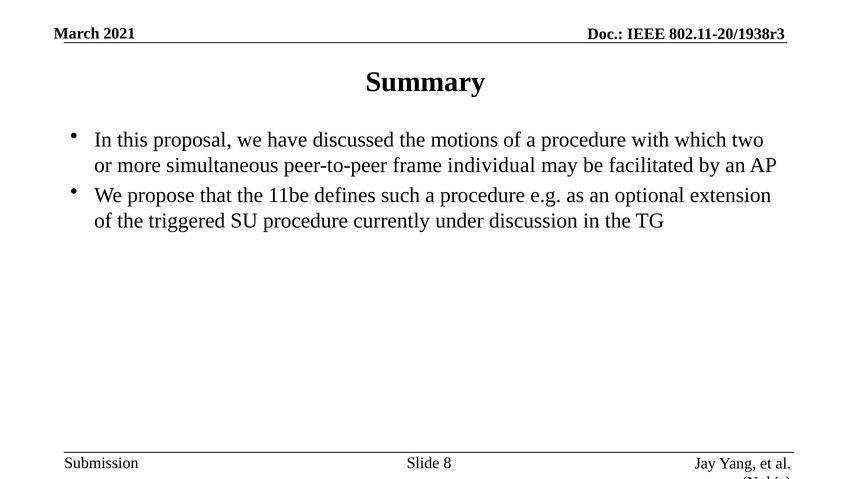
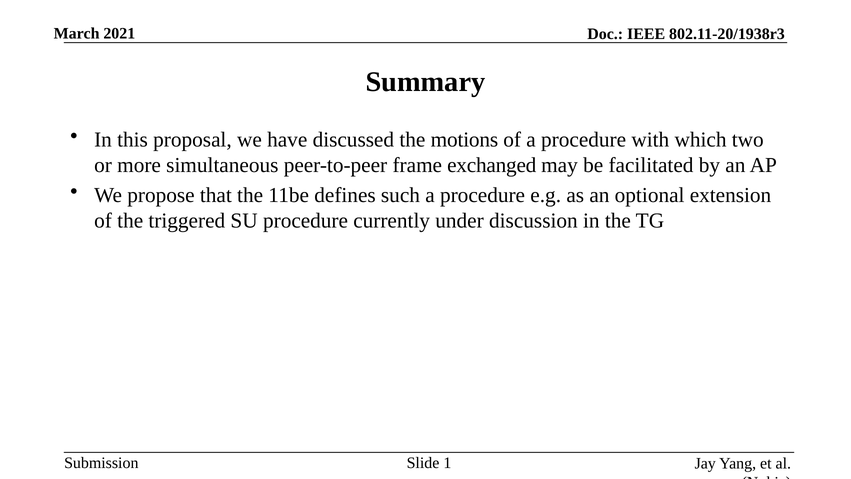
individual: individual -> exchanged
8: 8 -> 1
